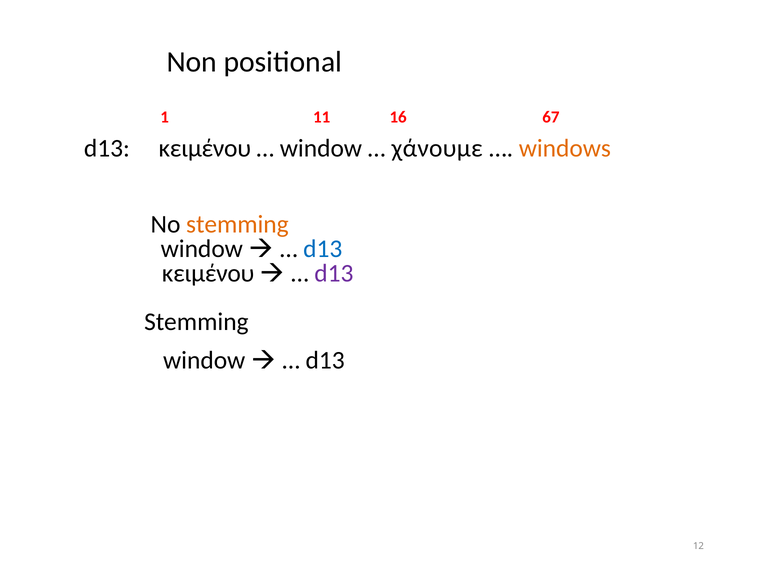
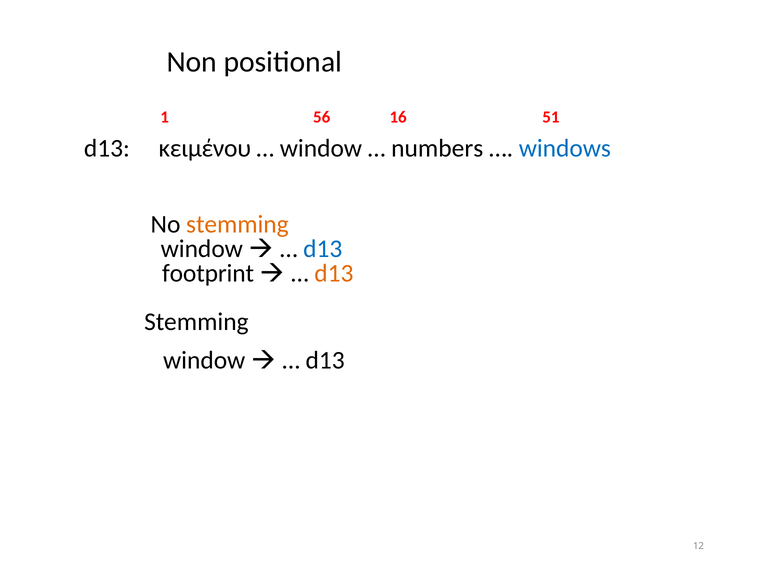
11: 11 -> 56
67: 67 -> 51
χάνουμε: χάνουμε -> numbers
windows colour: orange -> blue
κειμένου at (208, 273): κειμένου -> footprint
d13 at (334, 273) colour: purple -> orange
